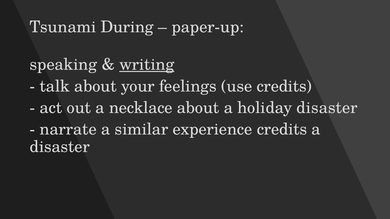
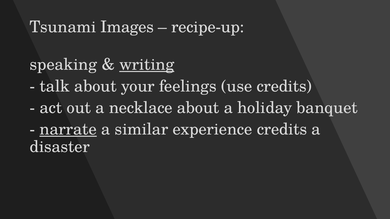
During: During -> Images
paper-up: paper-up -> recipe-up
holiday disaster: disaster -> banquet
narrate underline: none -> present
